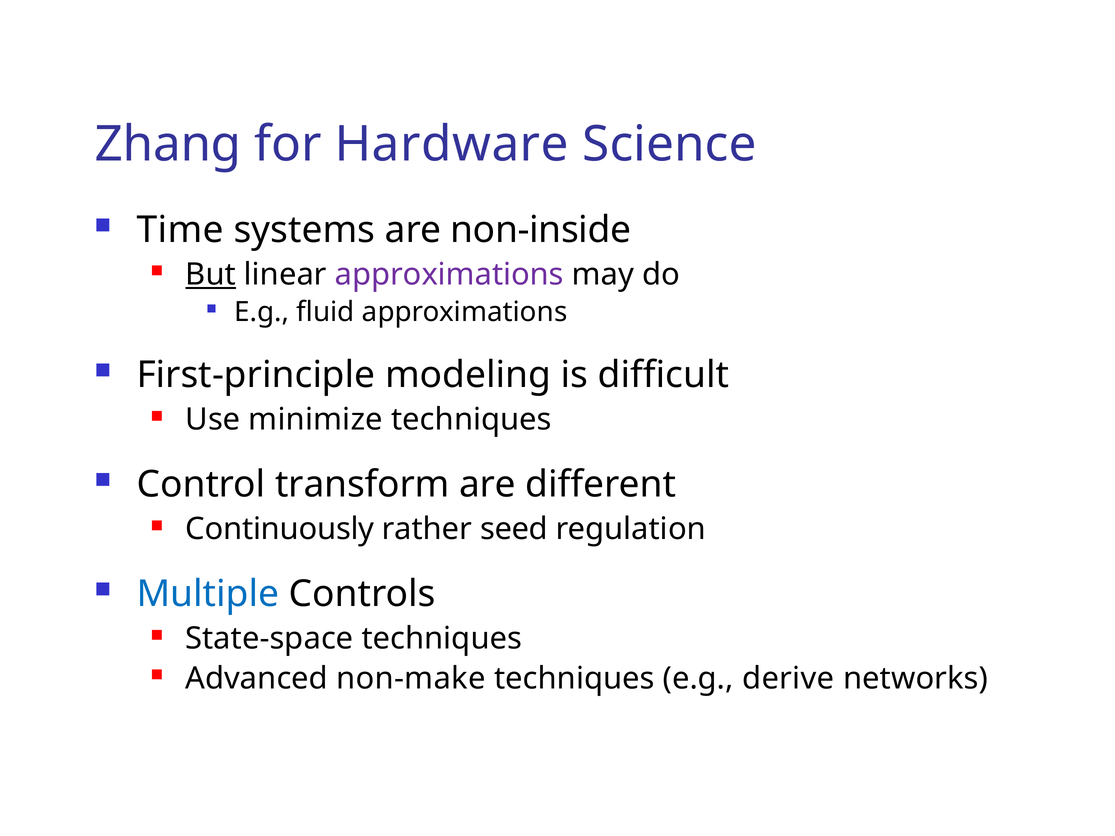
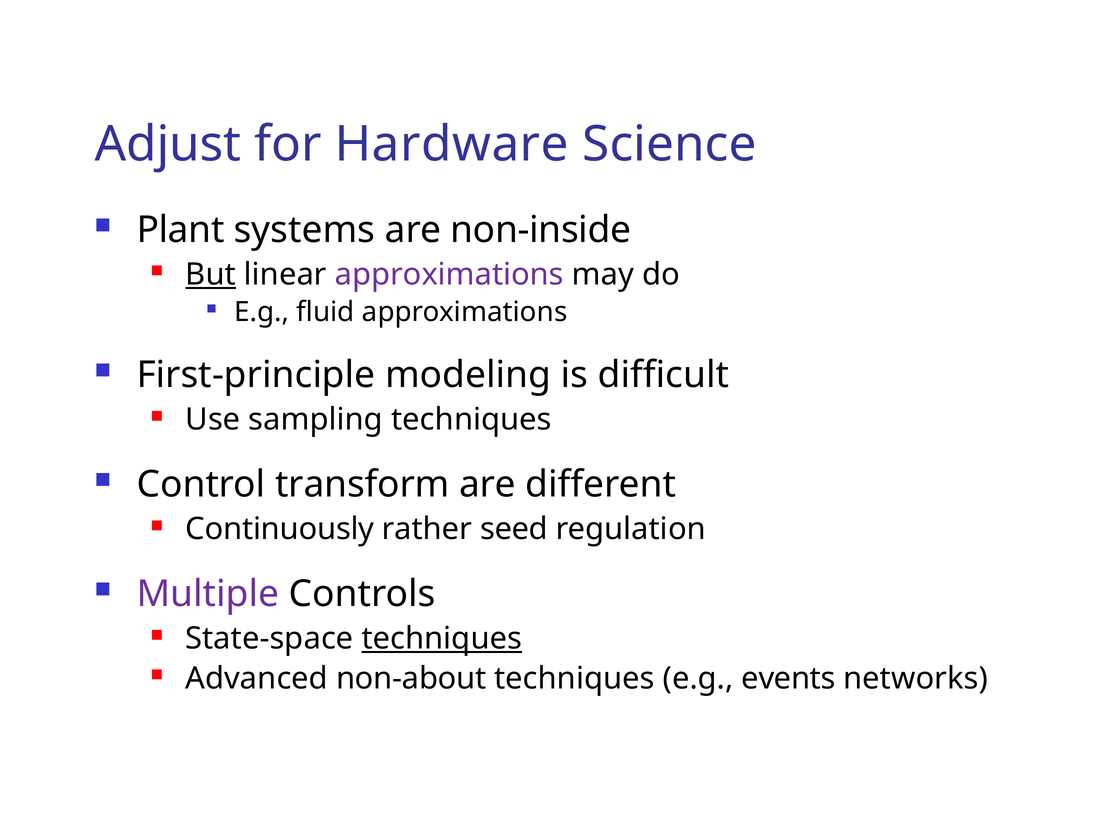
Zhang: Zhang -> Adjust
Time: Time -> Plant
minimize: minimize -> sampling
Multiple colour: blue -> purple
techniques at (442, 639) underline: none -> present
non-make: non-make -> non-about
derive: derive -> events
